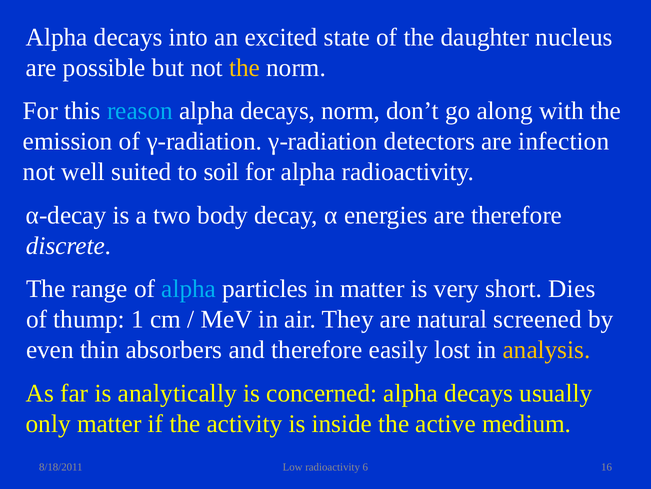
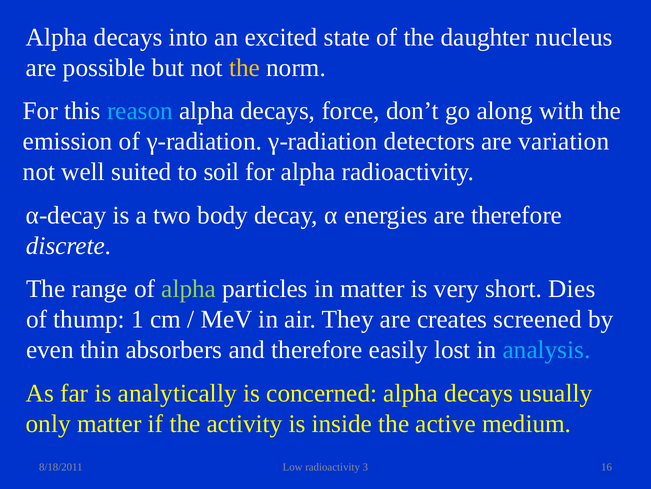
decays norm: norm -> force
infection: infection -> variation
alpha at (189, 289) colour: light blue -> light green
natural: natural -> creates
analysis colour: yellow -> light blue
6: 6 -> 3
